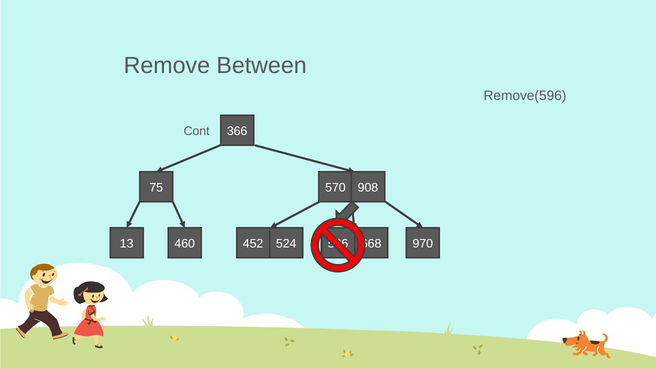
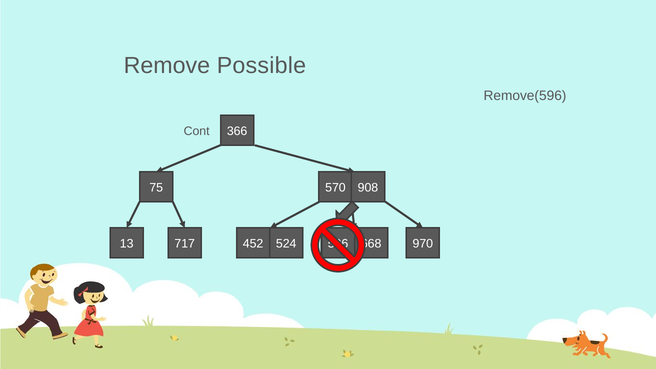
Between: Between -> Possible
460: 460 -> 717
